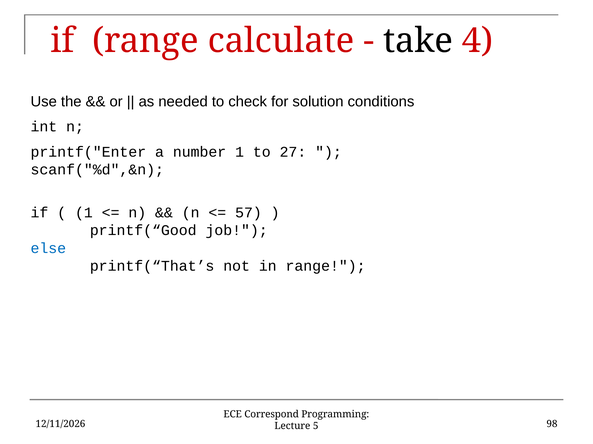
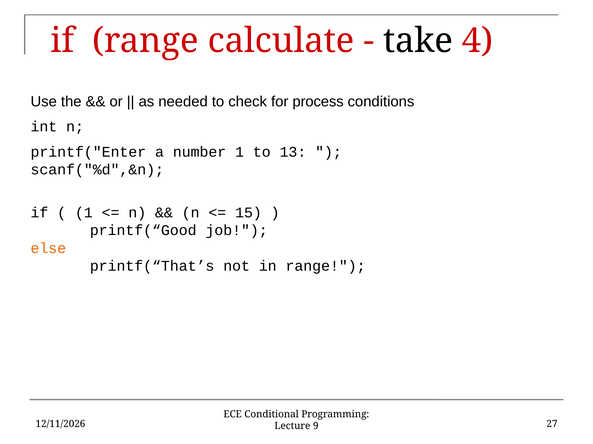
solution: solution -> process
27: 27 -> 13
57: 57 -> 15
else colour: blue -> orange
Correspond: Correspond -> Conditional
98: 98 -> 27
5: 5 -> 9
